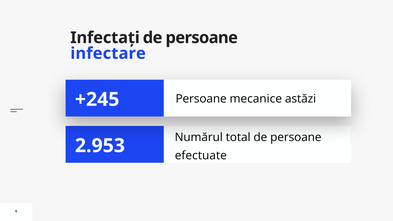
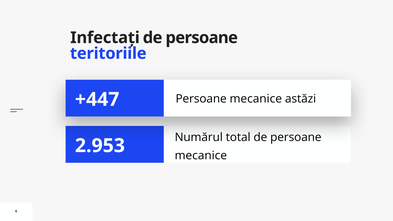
infectare: infectare -> teritoriile
+245: +245 -> +447
efectuate at (201, 156): efectuate -> mecanice
